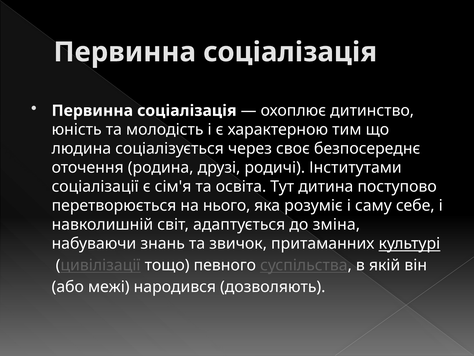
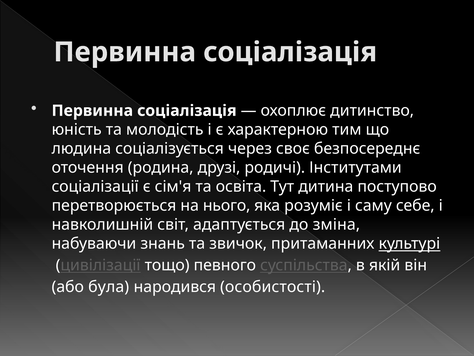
межі: межі -> була
дозволяють: дозволяють -> особистості
